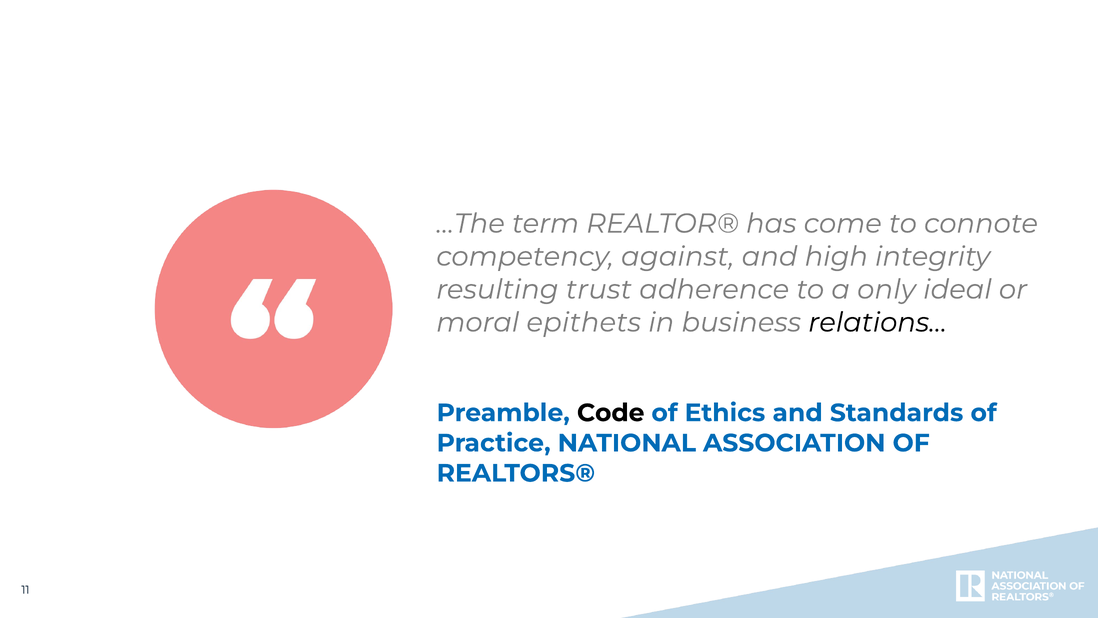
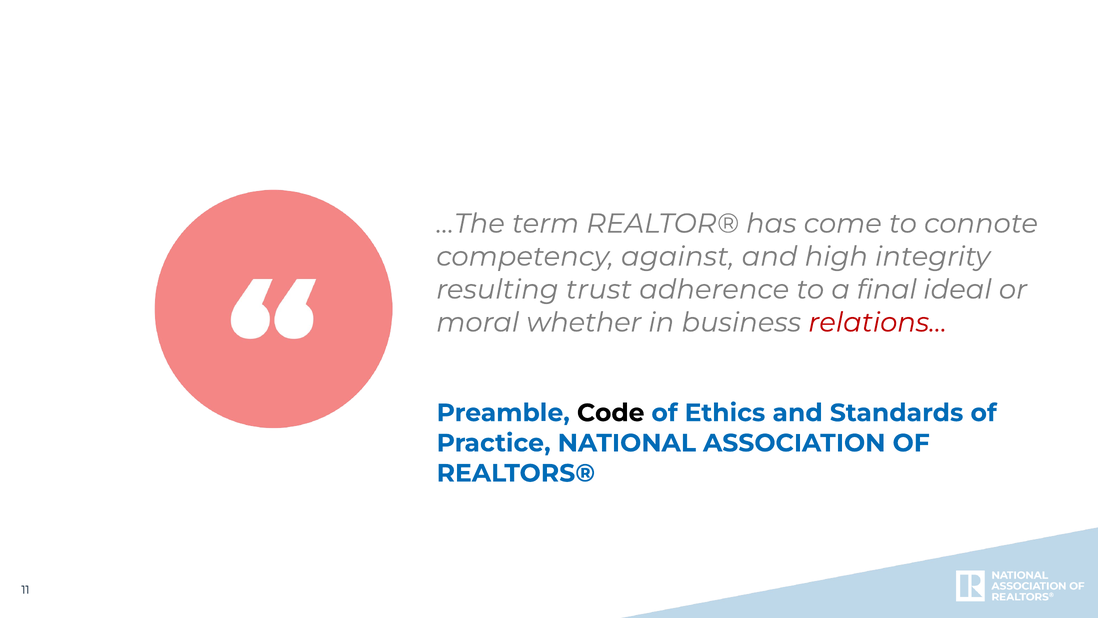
only: only -> final
epithets: epithets -> whether
relations… colour: black -> red
